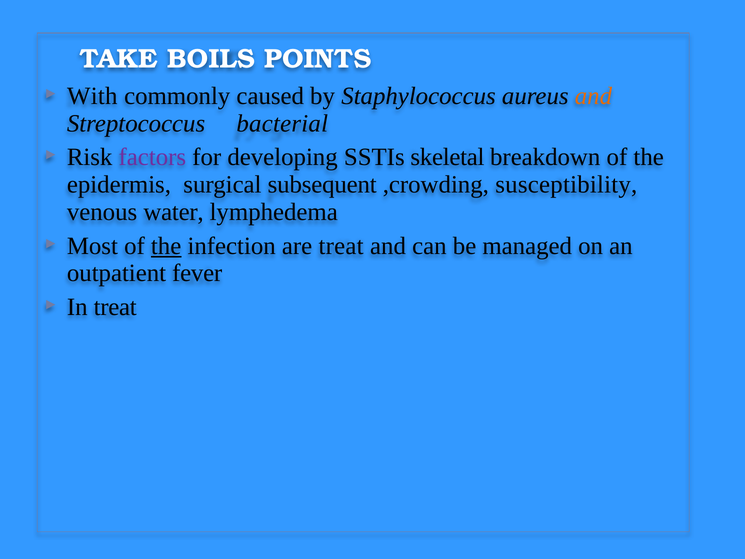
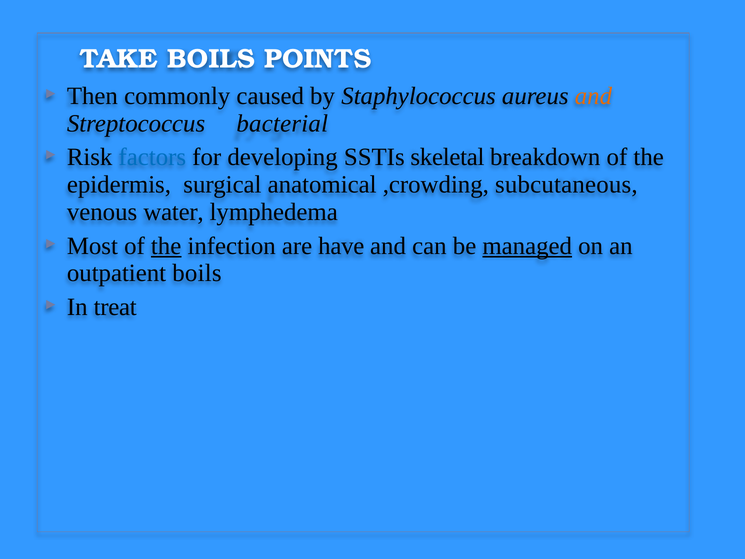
With: With -> Then
factors colour: purple -> blue
subsequent: subsequent -> anatomical
susceptibility: susceptibility -> subcutaneous
are treat: treat -> have
managed underline: none -> present
outpatient fever: fever -> boils
